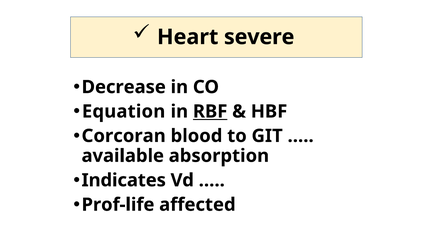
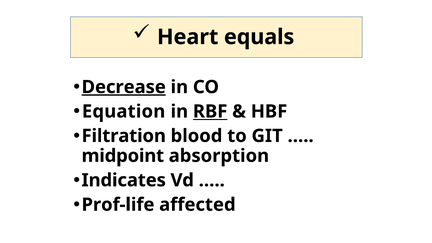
severe: severe -> equals
Decrease underline: none -> present
Corcoran: Corcoran -> Filtration
available: available -> midpoint
